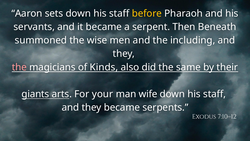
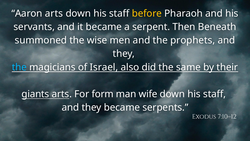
Aaron sets: sets -> arts
including: including -> prophets
the at (19, 67) colour: pink -> light blue
Kinds: Kinds -> Israel
your: your -> form
